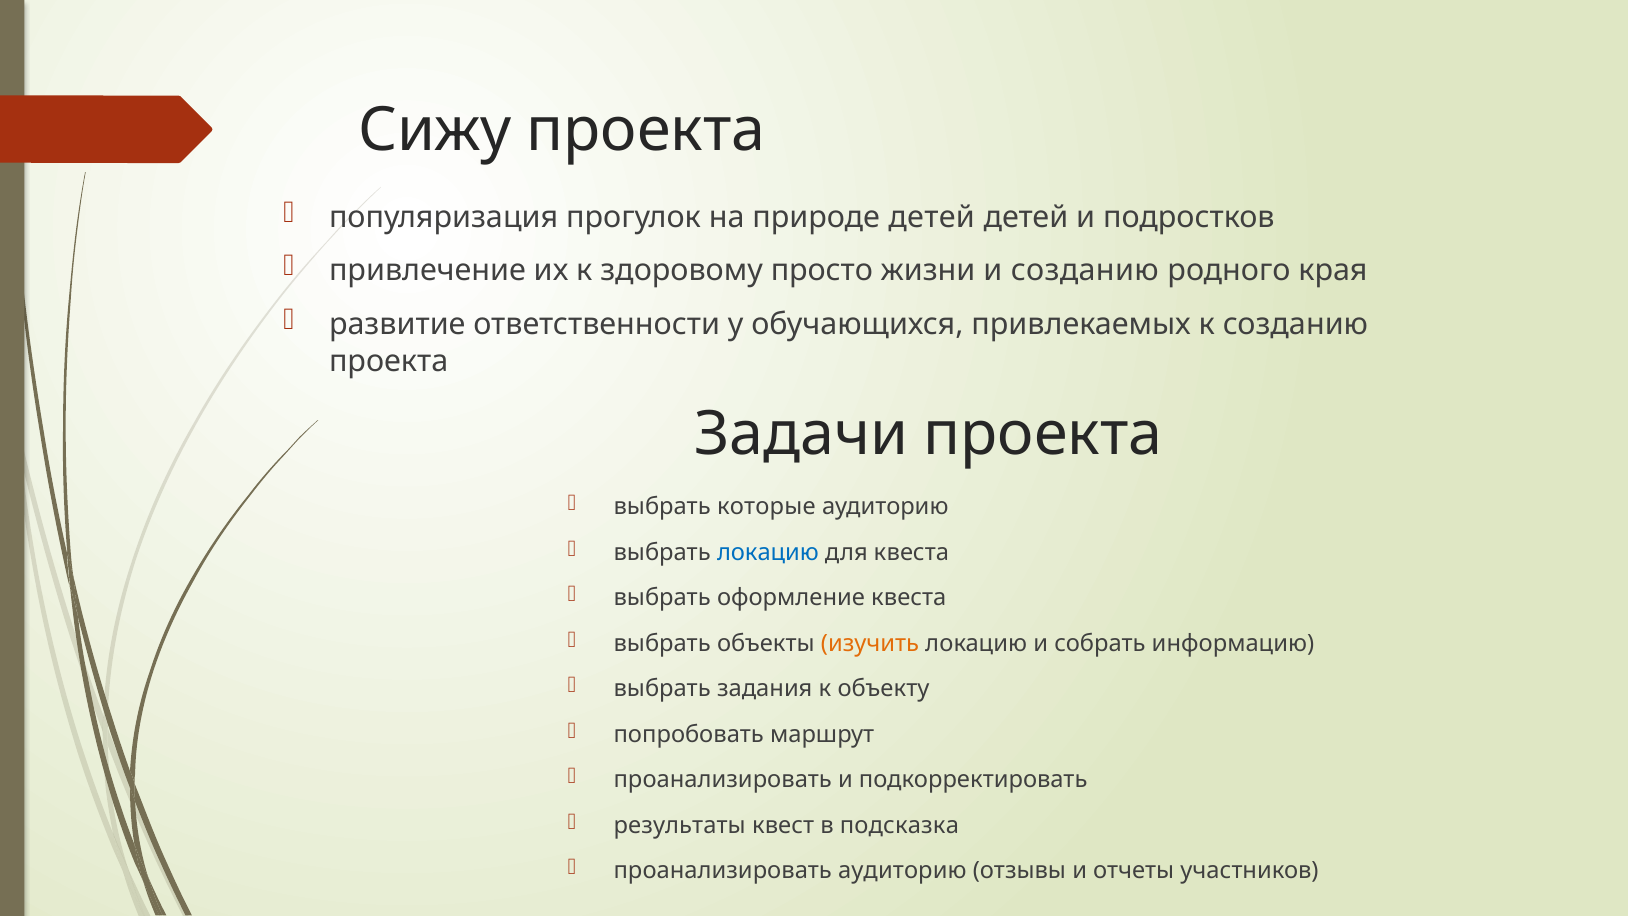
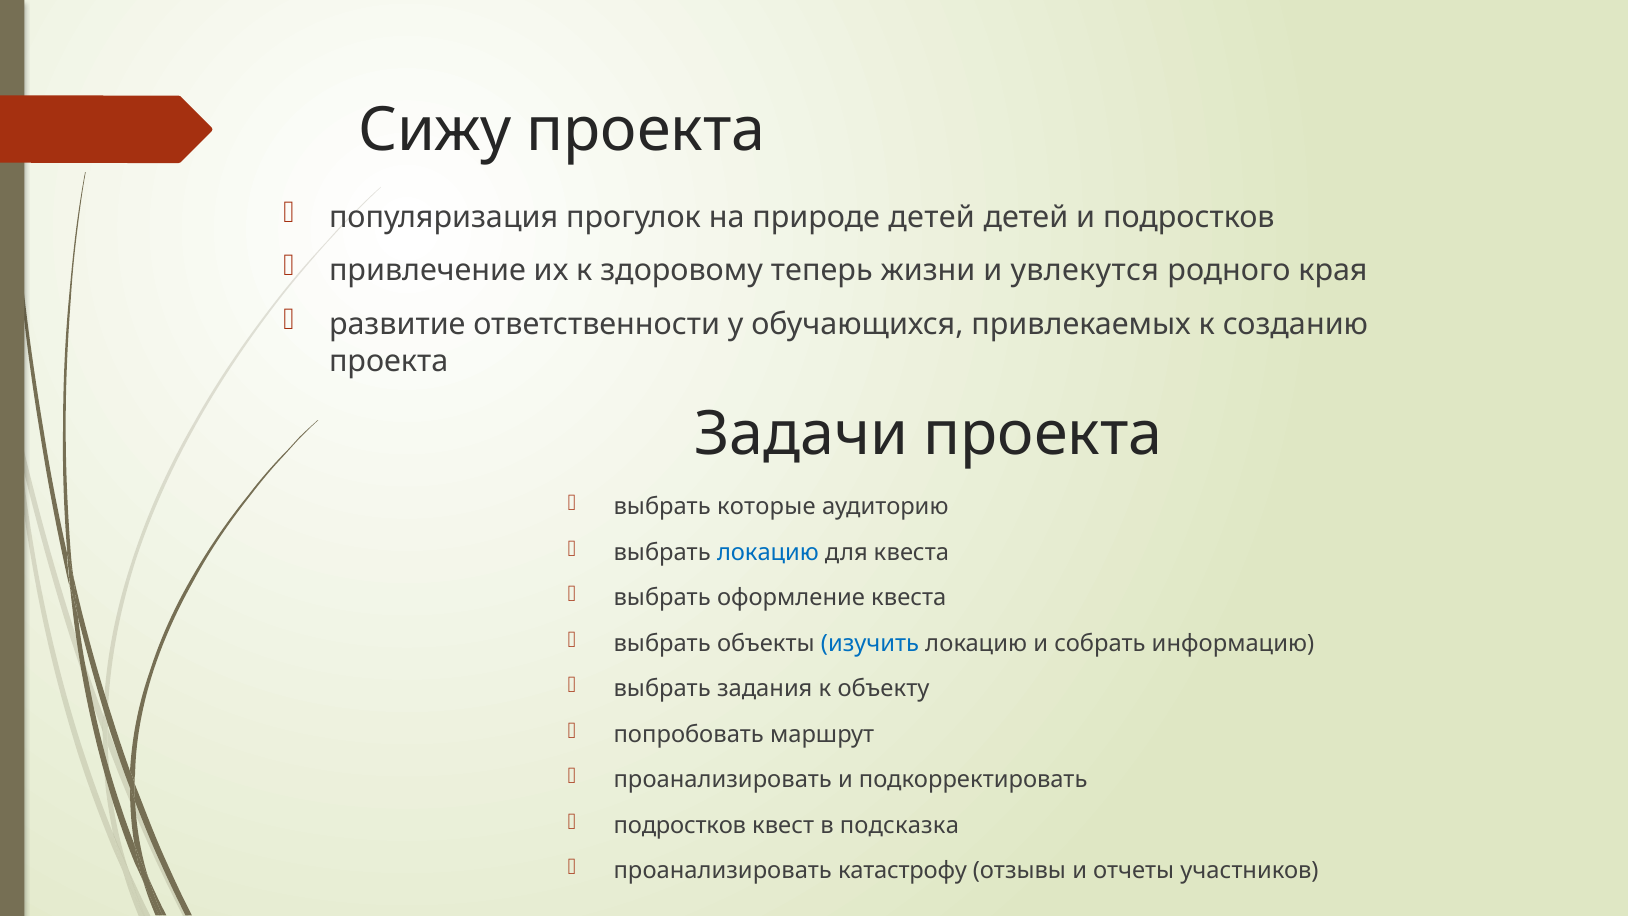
просто: просто -> теперь
и созданию: созданию -> увлекутся
изучить colour: orange -> blue
результаты at (680, 825): результаты -> подростков
проанализировать аудиторию: аудиторию -> катастрофу
